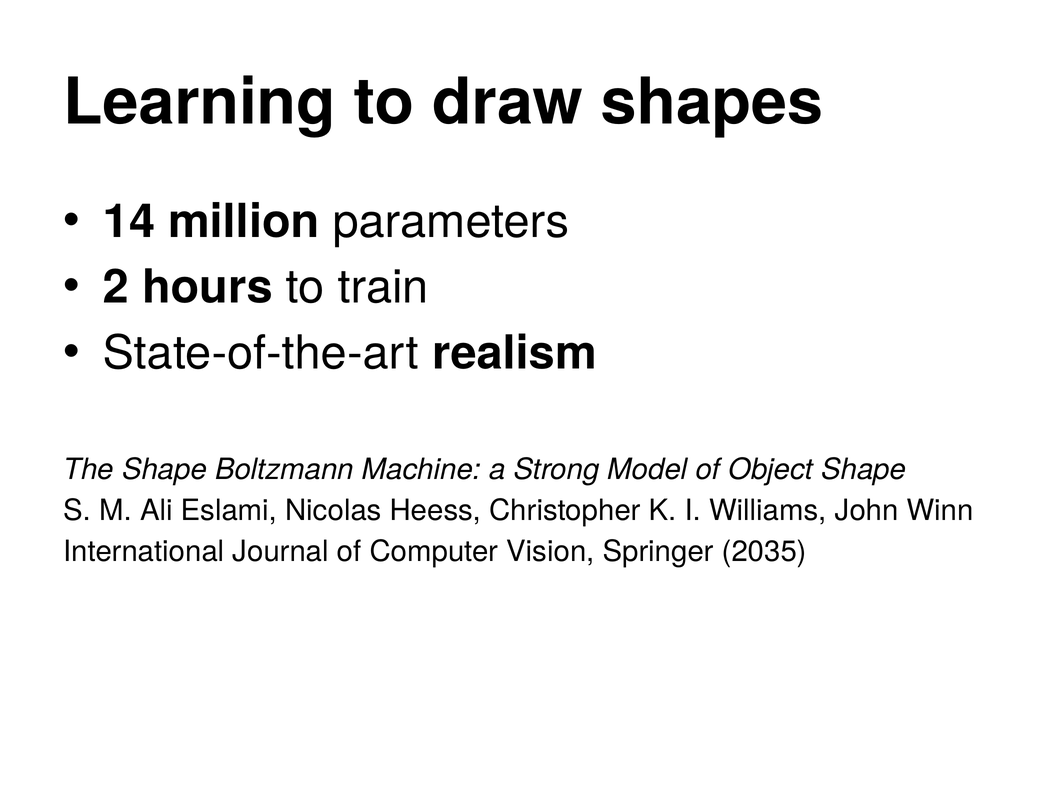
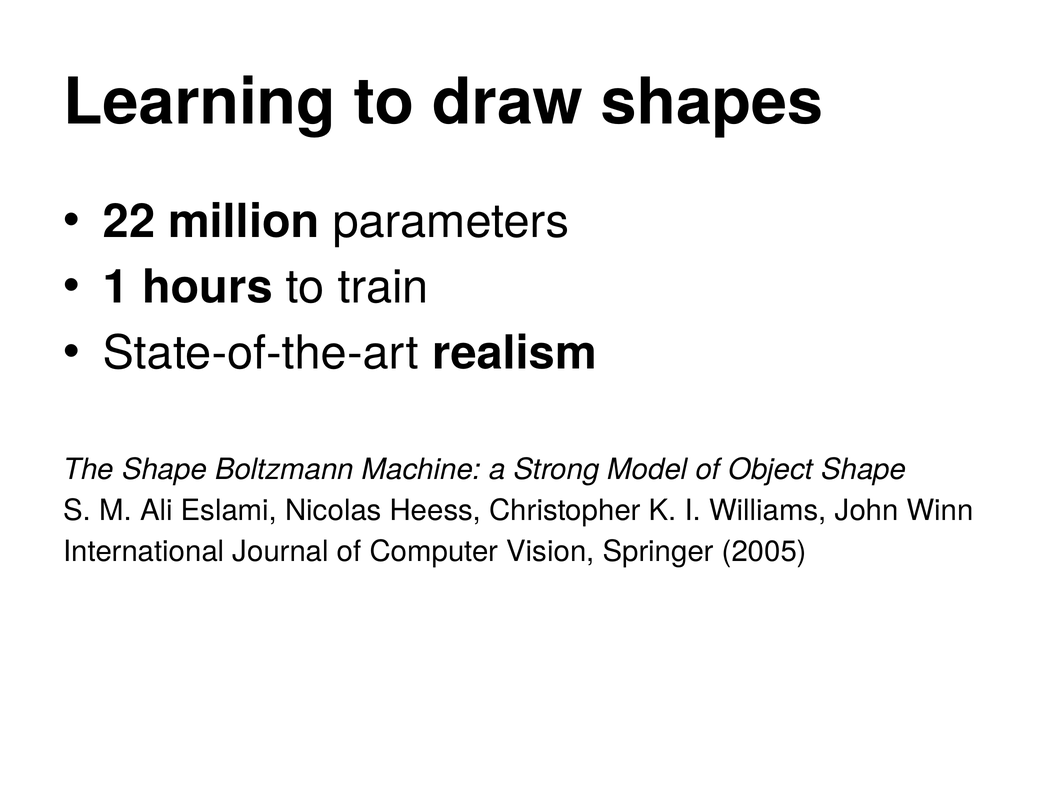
14: 14 -> 22
2: 2 -> 1
2035: 2035 -> 2005
